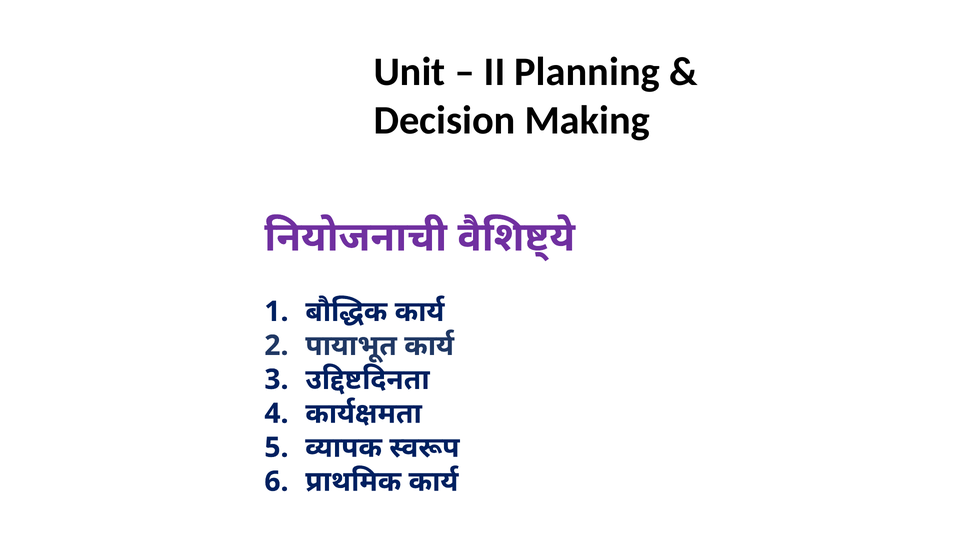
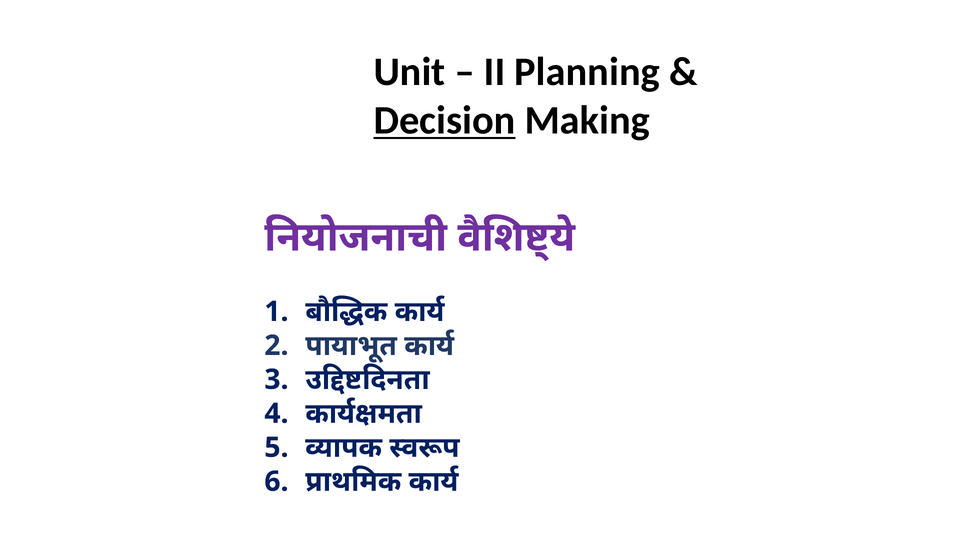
Decision underline: none -> present
